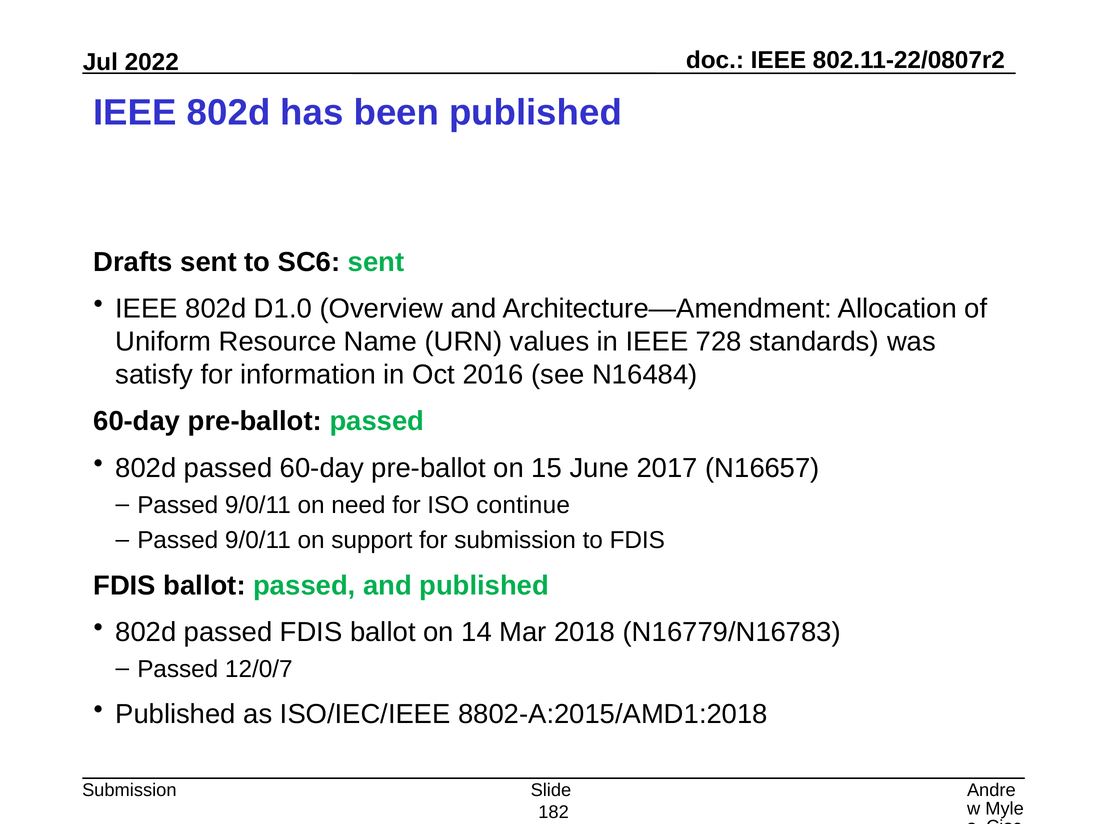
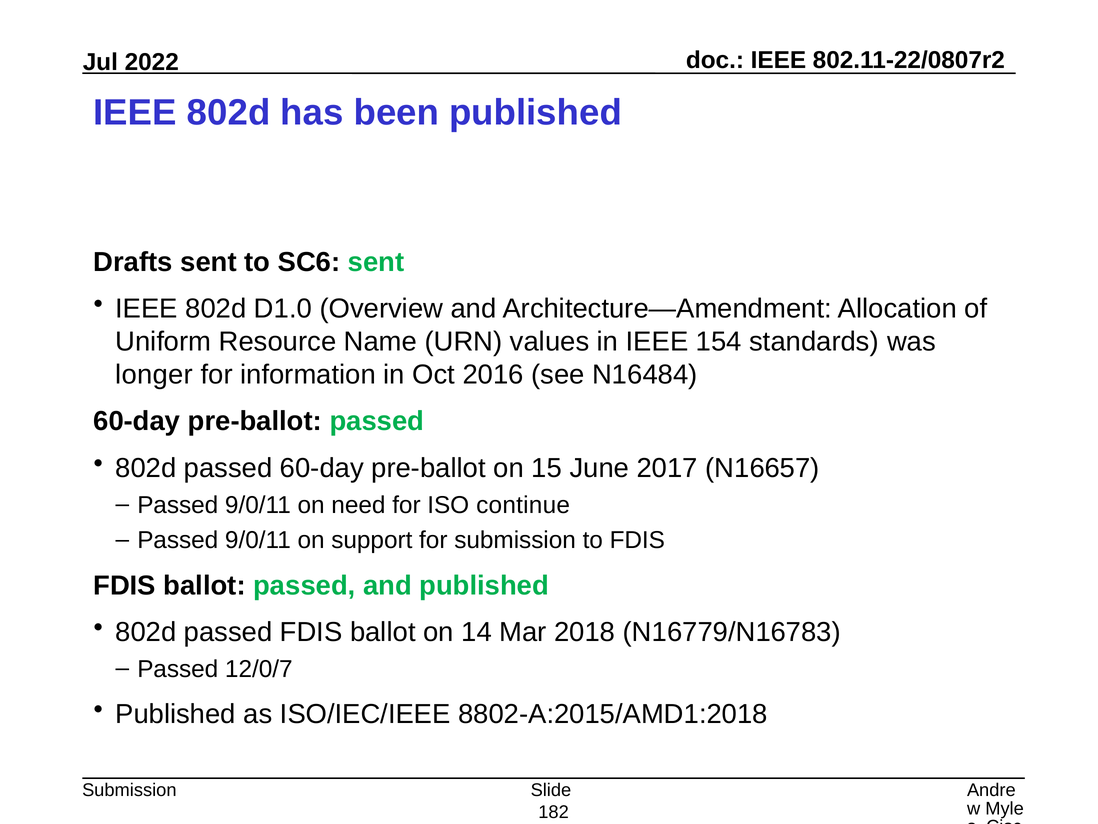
728: 728 -> 154
satisfy: satisfy -> longer
